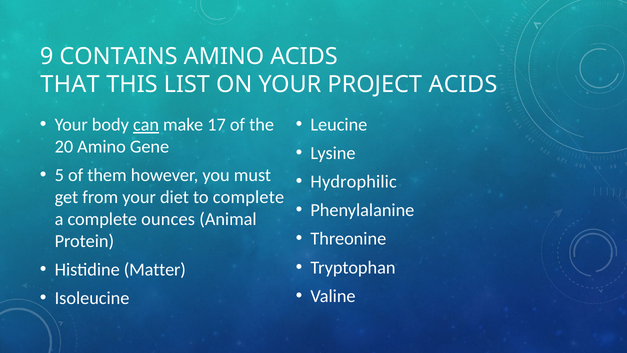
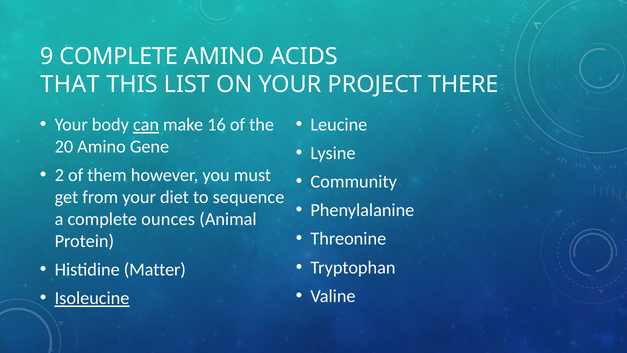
9 CONTAINS: CONTAINS -> COMPLETE
PROJECT ACIDS: ACIDS -> THERE
17: 17 -> 16
5: 5 -> 2
Hydrophilic: Hydrophilic -> Community
to complete: complete -> sequence
Isoleucine underline: none -> present
